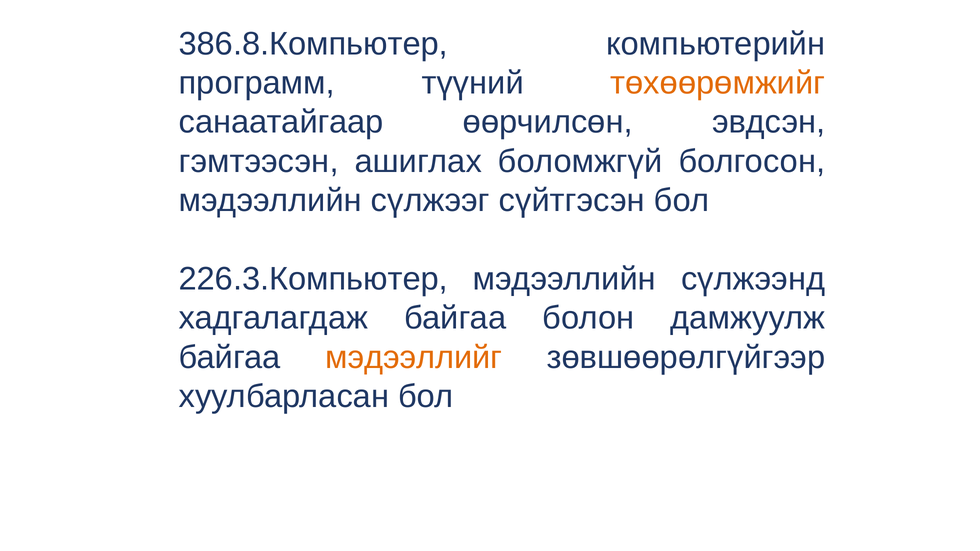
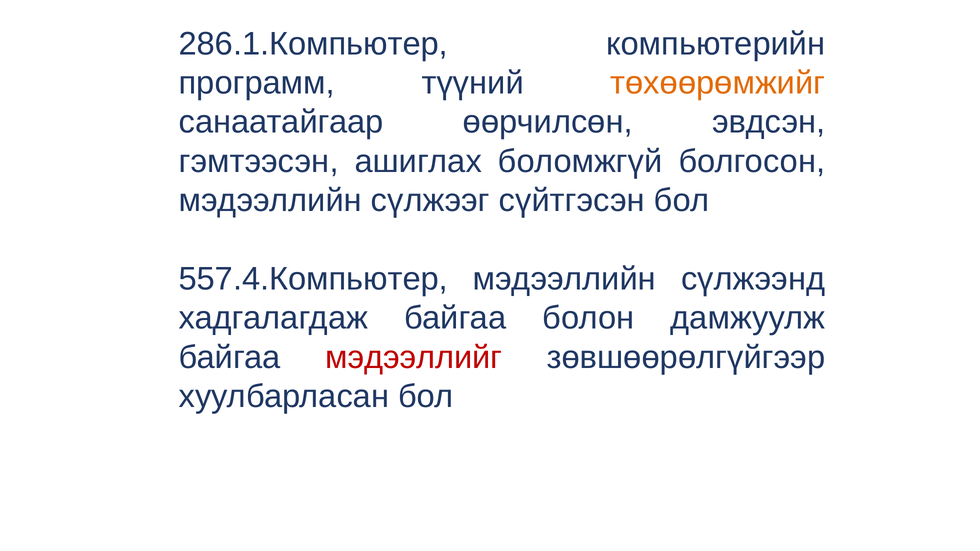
386.8.Компьютер: 386.8.Компьютер -> 286.1.Компьютер
226.3.Компьютер: 226.3.Компьютер -> 557.4.Компьютер
мэдээллийг colour: orange -> red
